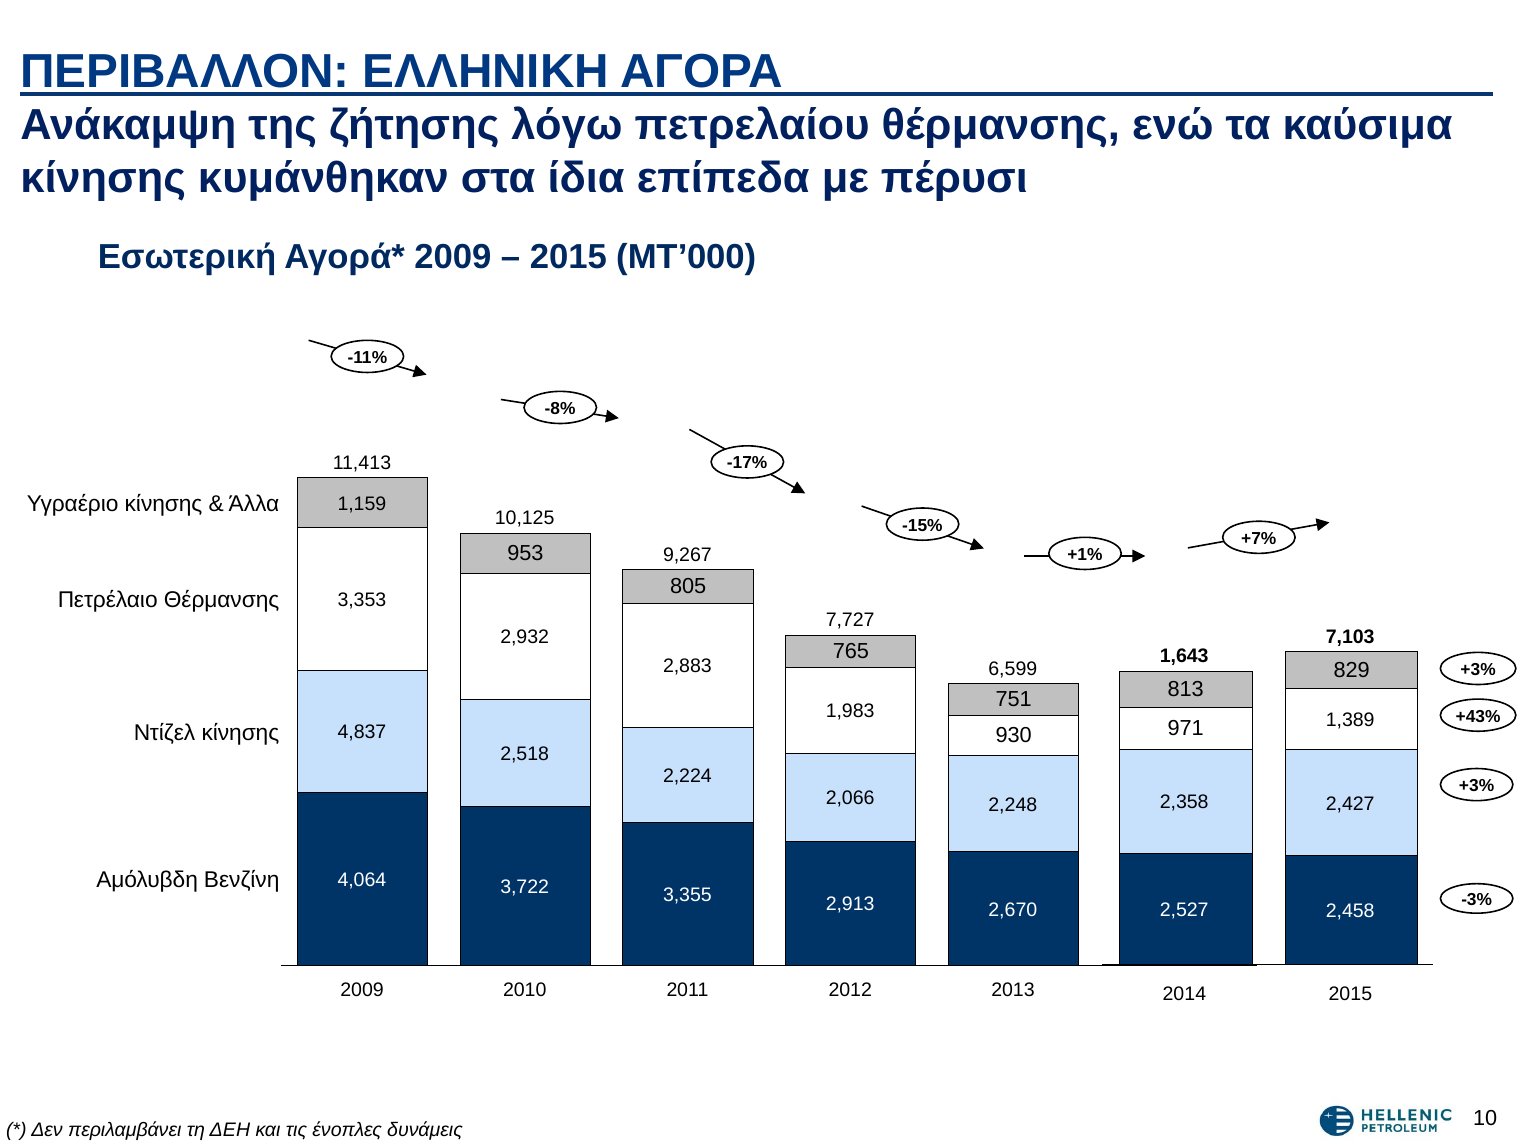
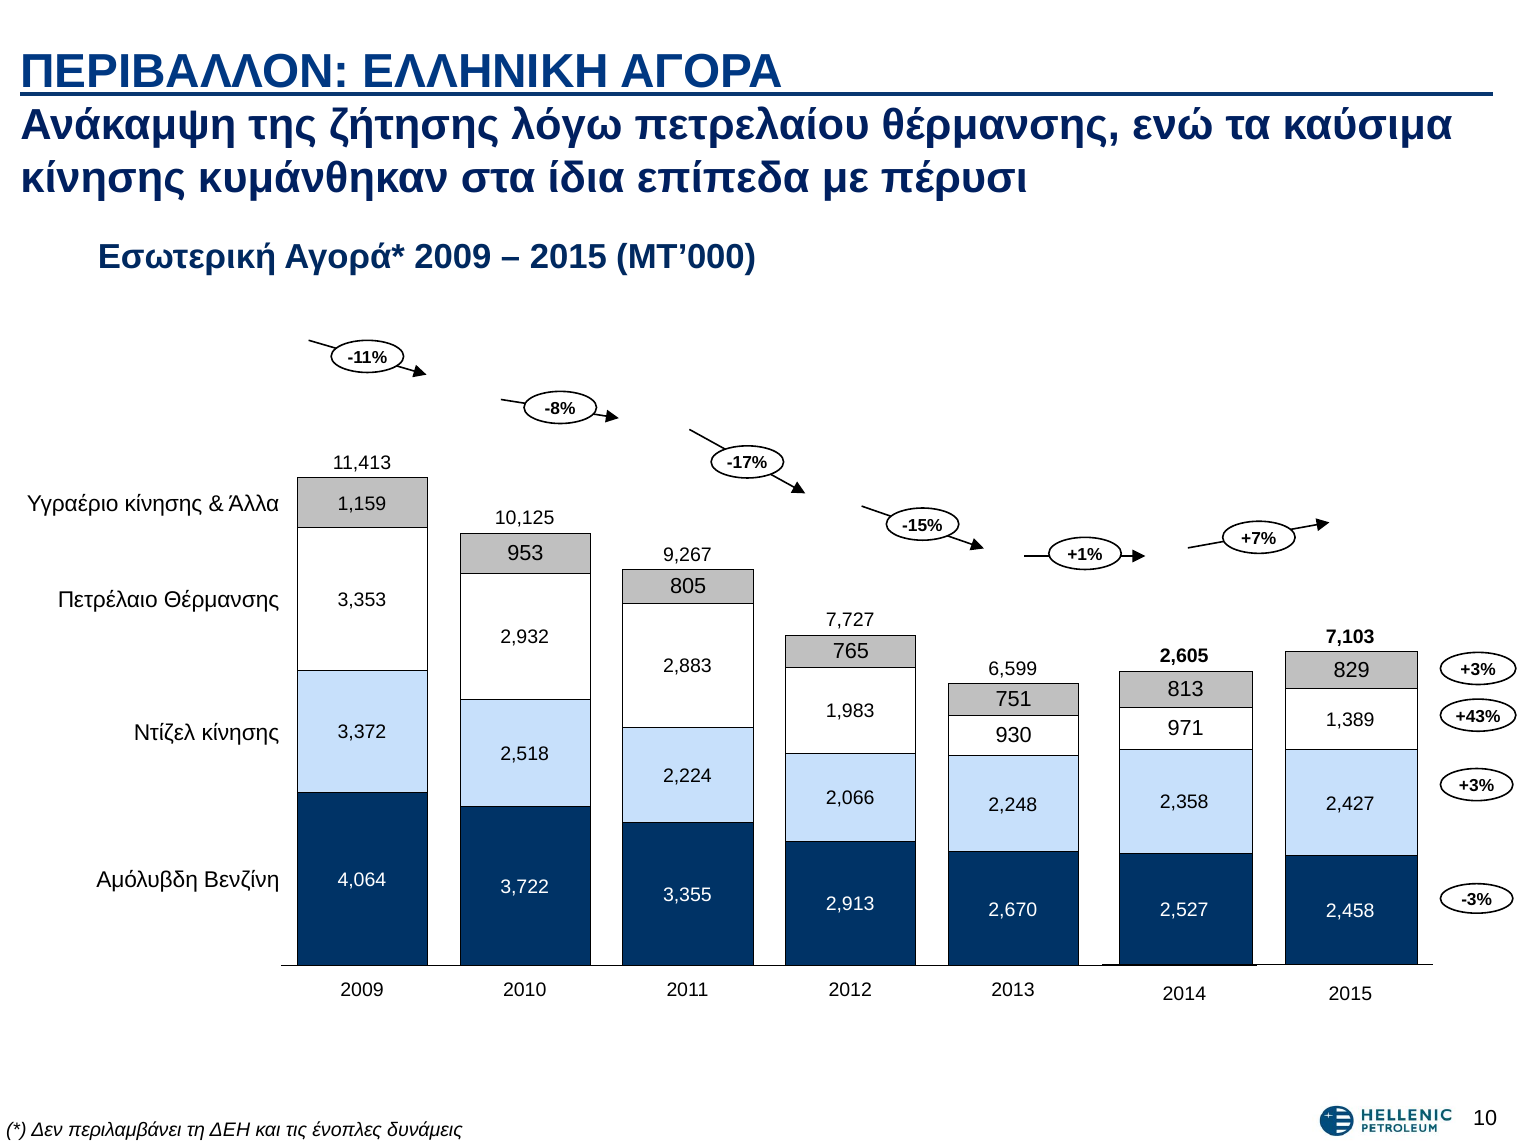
1,643: 1,643 -> 2,605
4,837: 4,837 -> 3,372
